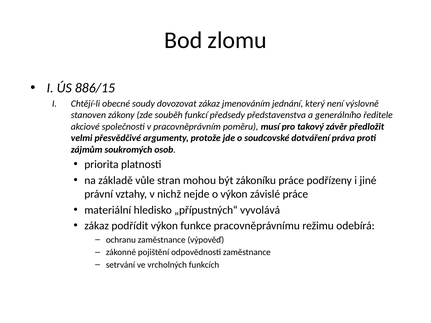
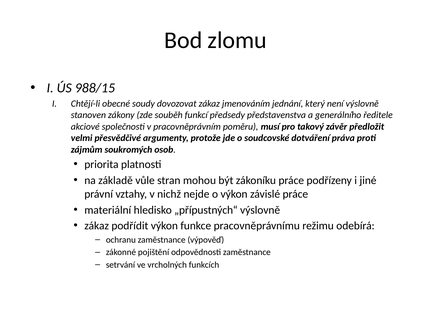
886/15: 886/15 -> 988/15
„přípustných“ vyvolává: vyvolává -> výslovně
